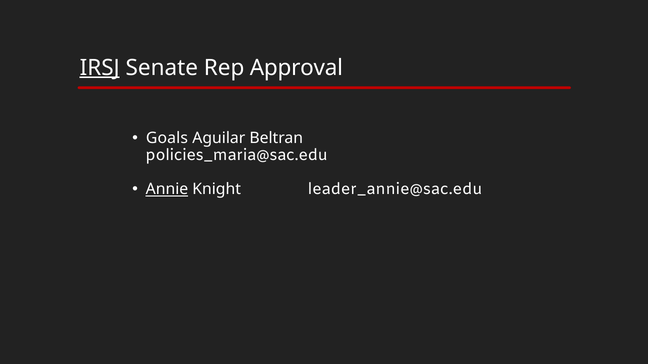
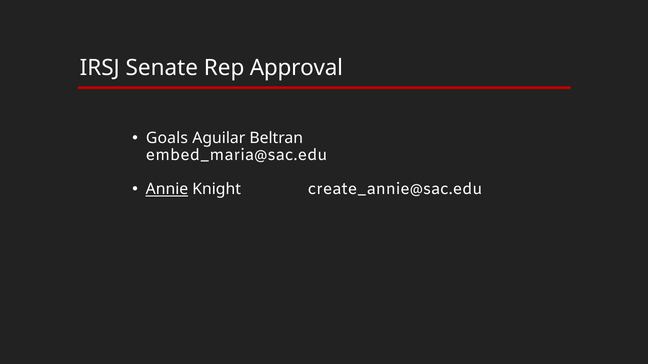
IRSJ underline: present -> none
policies_maria@sac.edu: policies_maria@sac.edu -> embed_maria@sac.edu
leader_annie@sac.edu: leader_annie@sac.edu -> create_annie@sac.edu
